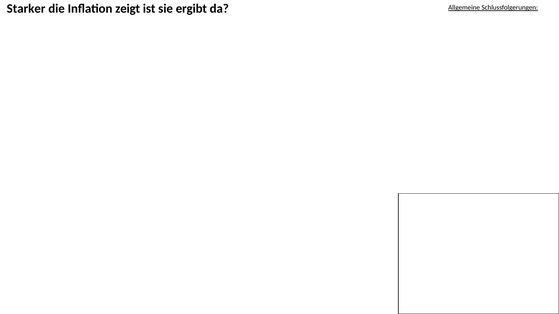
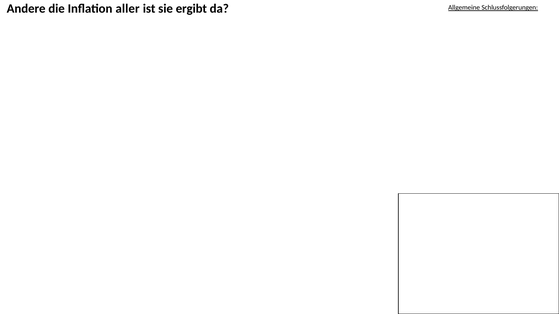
Starker: Starker -> Andere
zeigt: zeigt -> aller
